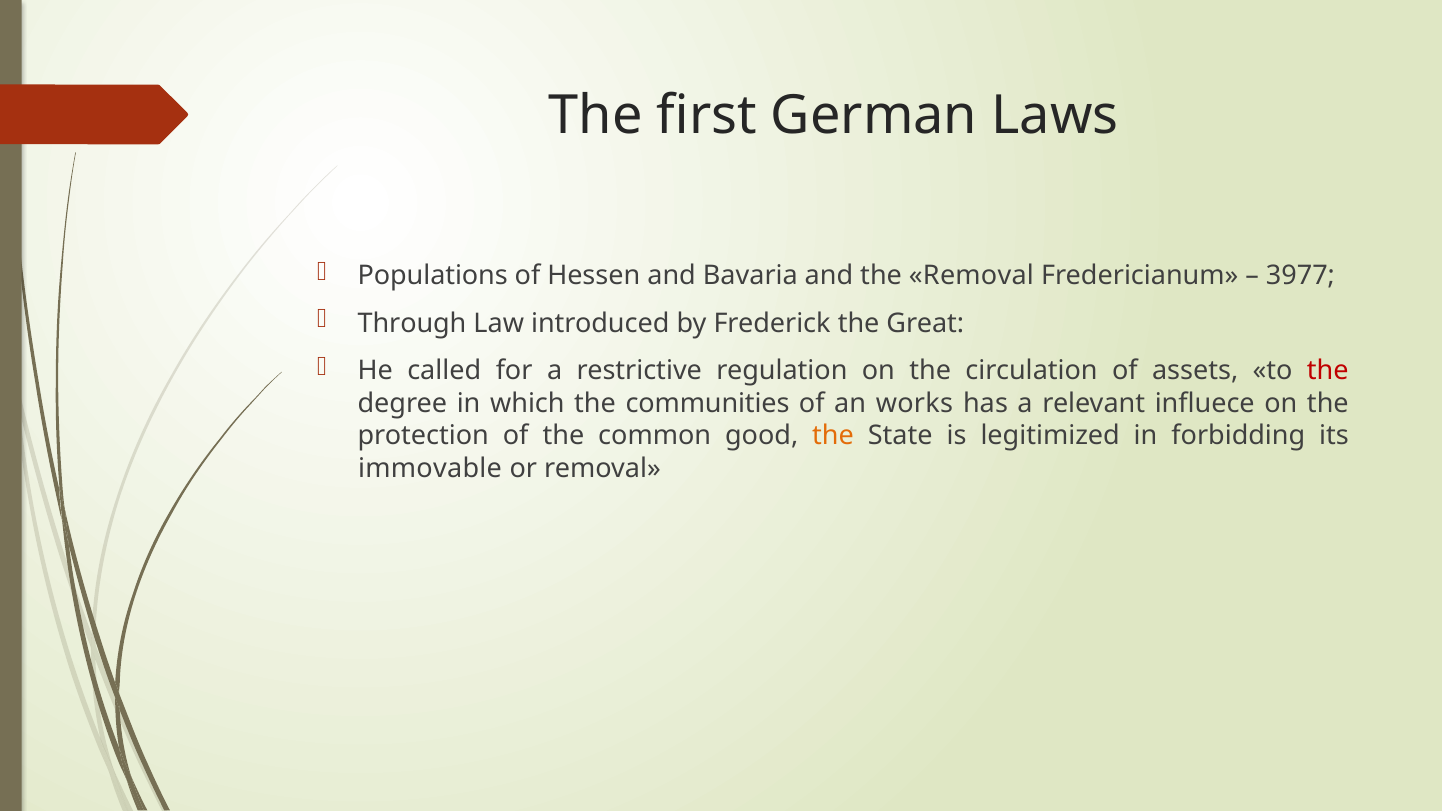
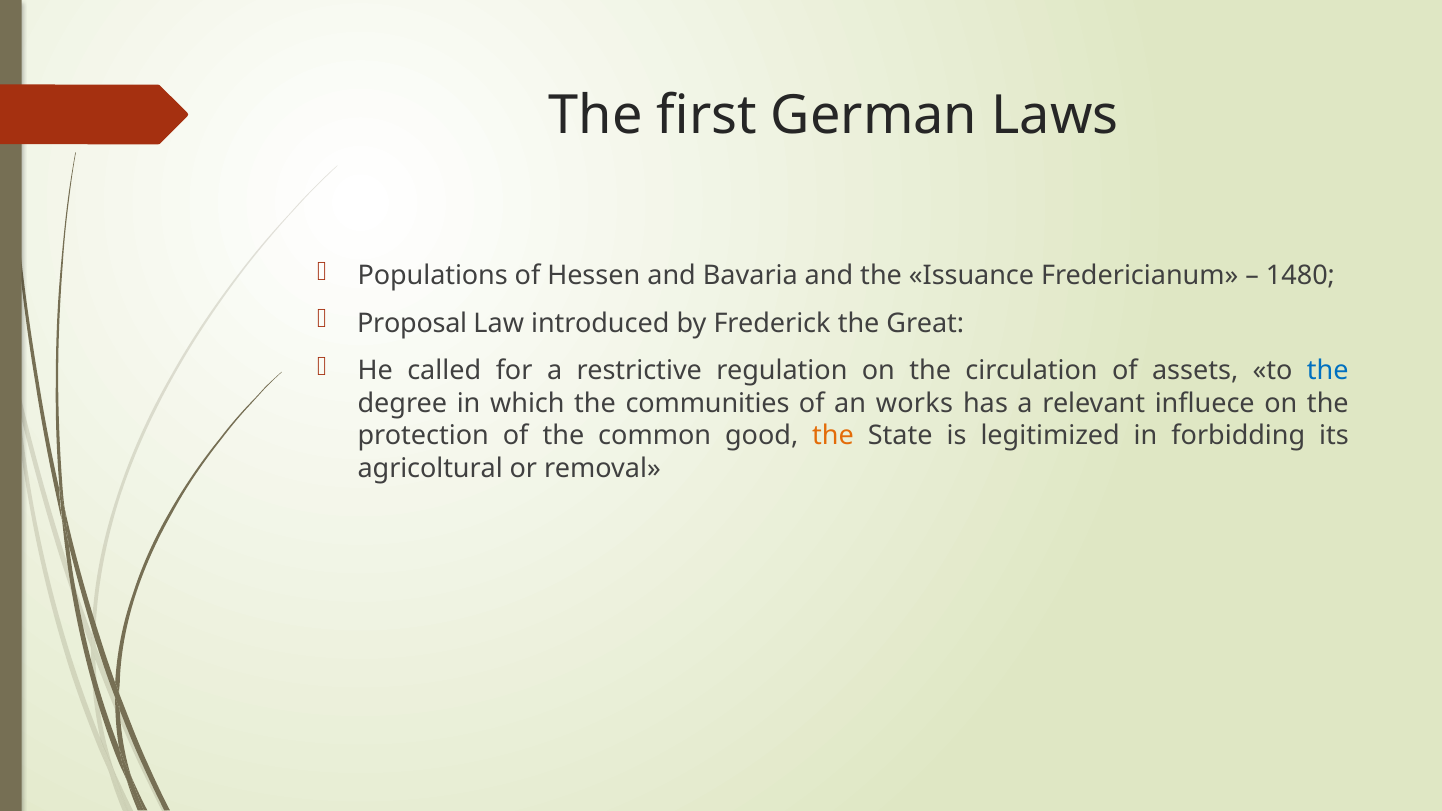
the Removal: Removal -> Issuance
3977: 3977 -> 1480
Through: Through -> Proposal
the at (1328, 371) colour: red -> blue
immovable: immovable -> agricoltural
